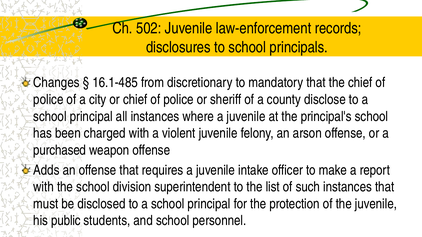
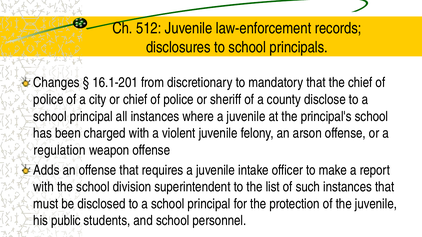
502: 502 -> 512
16.1-485: 16.1-485 -> 16.1-201
purchased: purchased -> regulation
